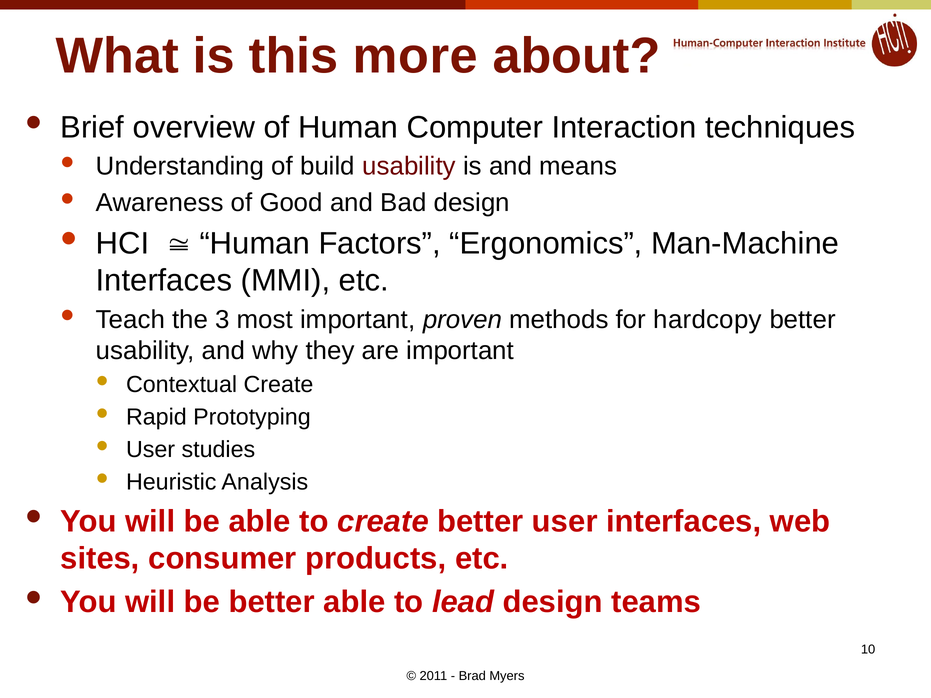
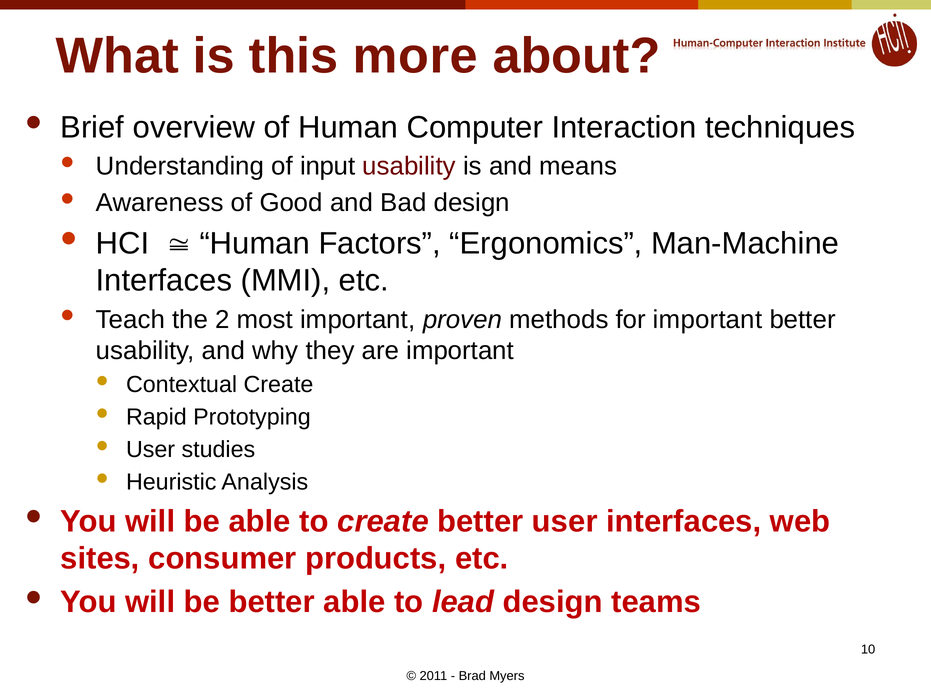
build: build -> input
3: 3 -> 2
for hardcopy: hardcopy -> important
